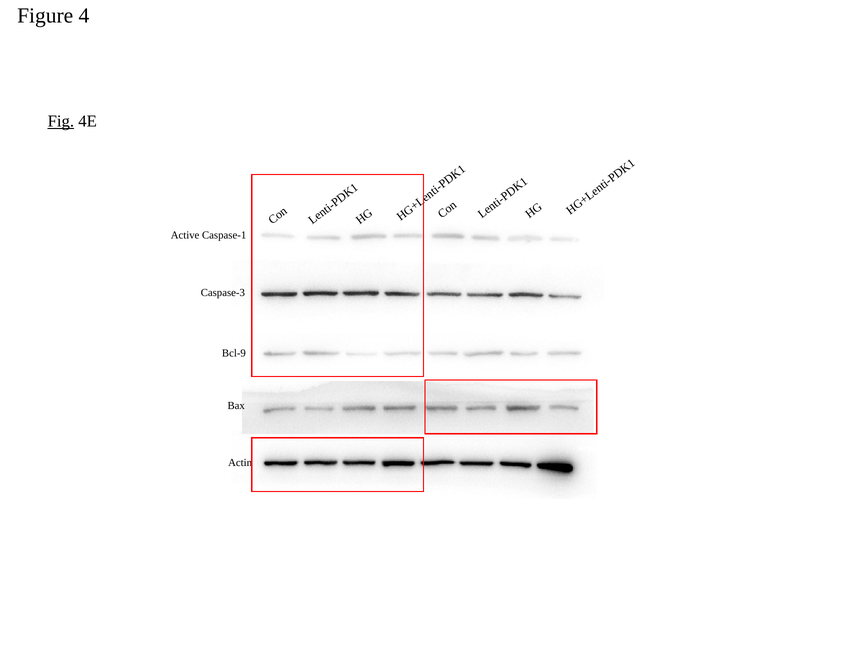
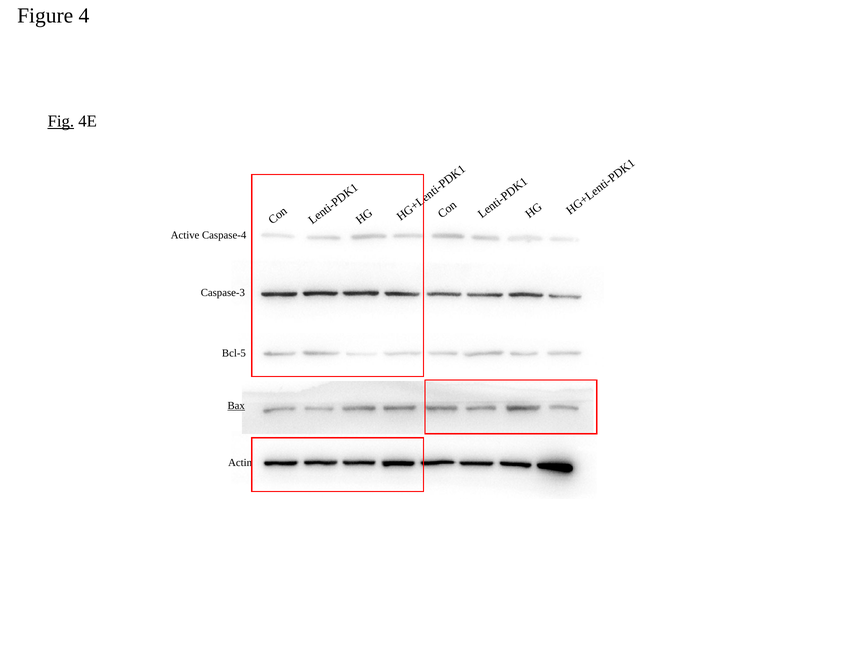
Caspase-1: Caspase-1 -> Caspase-4
Bcl-9: Bcl-9 -> Bcl-5
Bax underline: none -> present
